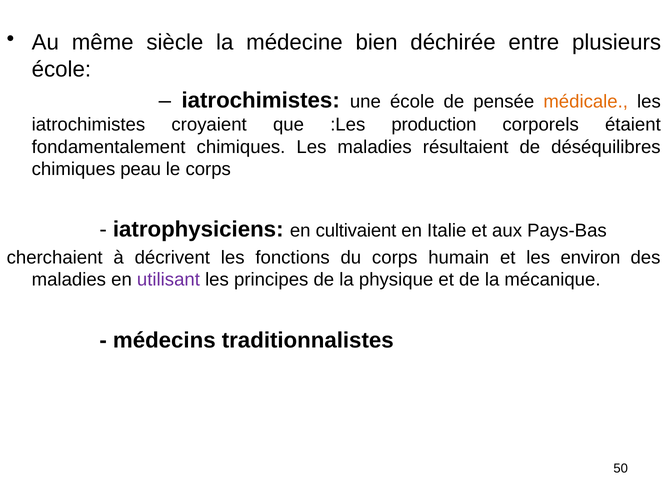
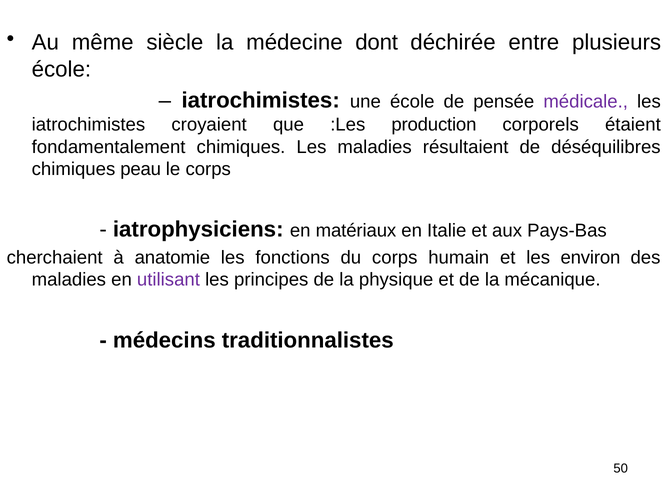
bien: bien -> dont
médicale colour: orange -> purple
cultivaient: cultivaient -> matériaux
décrivent: décrivent -> anatomie
